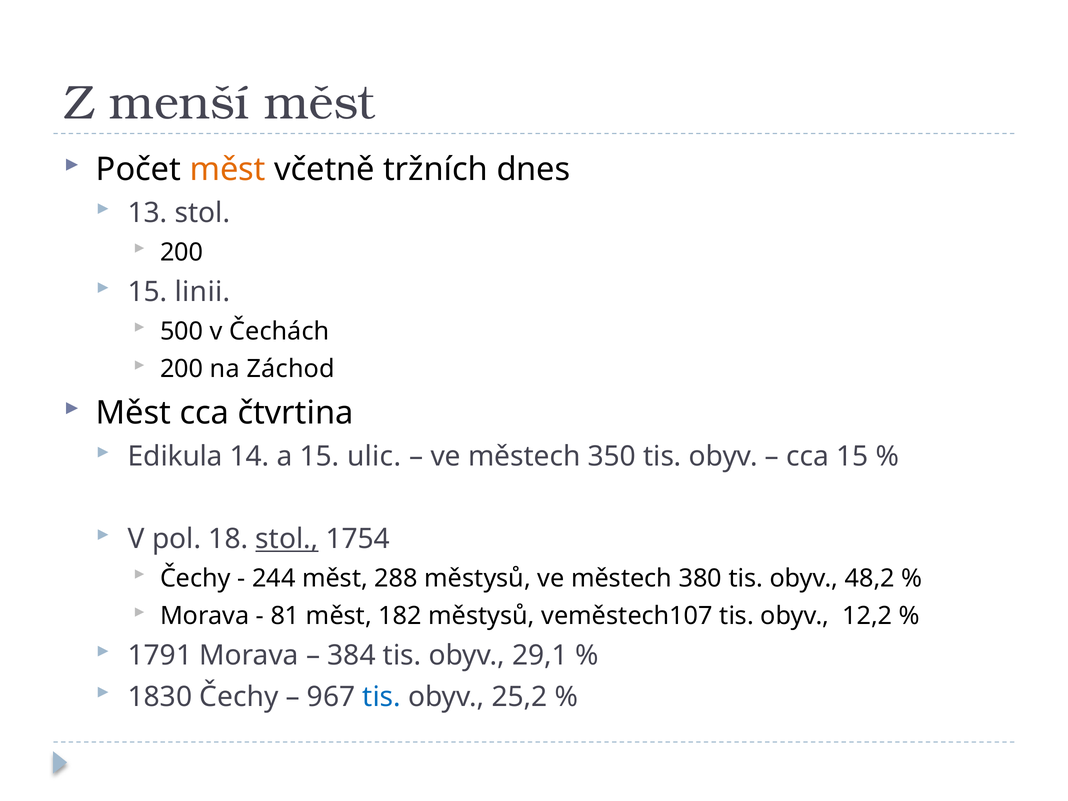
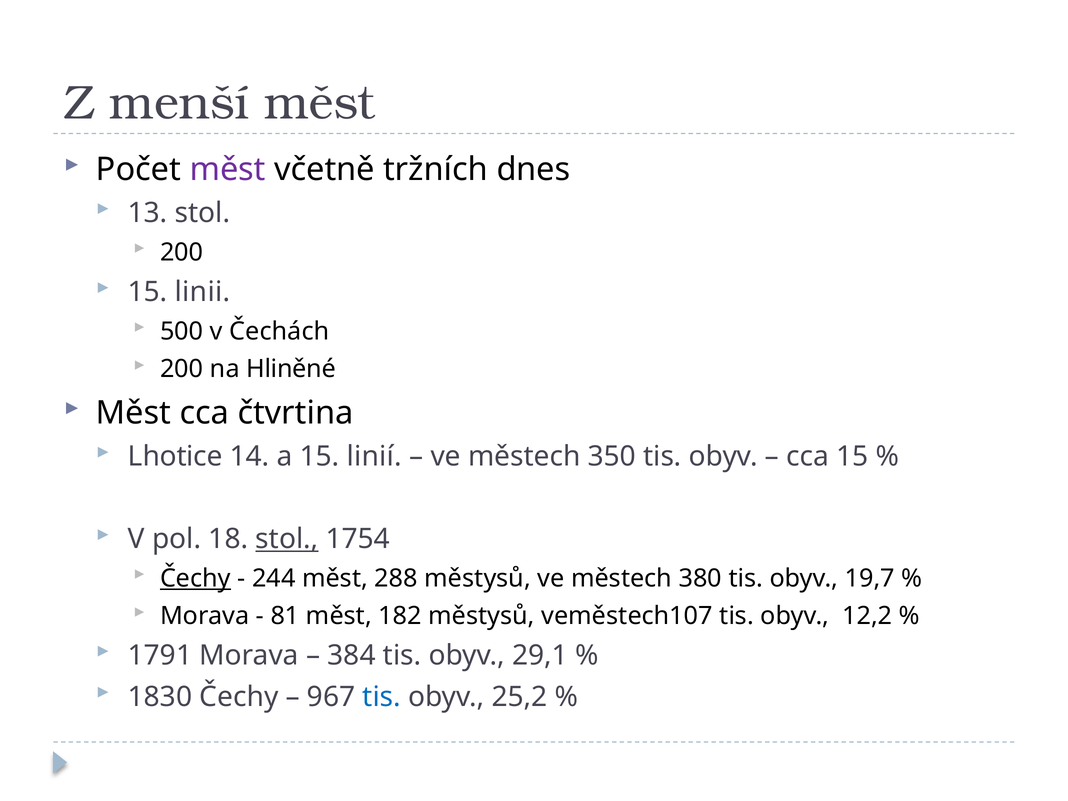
měst at (228, 170) colour: orange -> purple
Záchod: Záchod -> Hliněné
Edikula: Edikula -> Lhotice
ulic: ulic -> linií
Čechy at (195, 578) underline: none -> present
48,2: 48,2 -> 19,7
